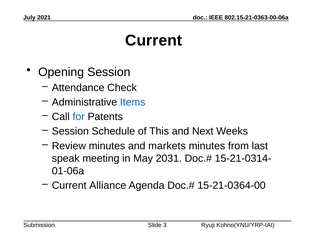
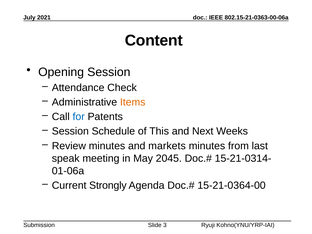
Current at (154, 41): Current -> Content
Items colour: blue -> orange
2031: 2031 -> 2045
Alliance: Alliance -> Strongly
